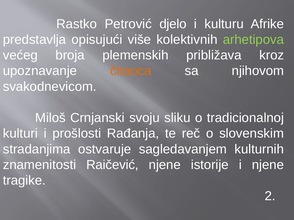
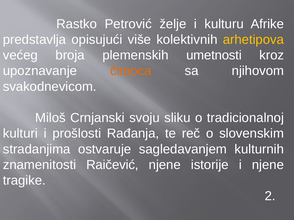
djelo: djelo -> želje
arhetipova colour: light green -> yellow
približava: približava -> umetnosti
